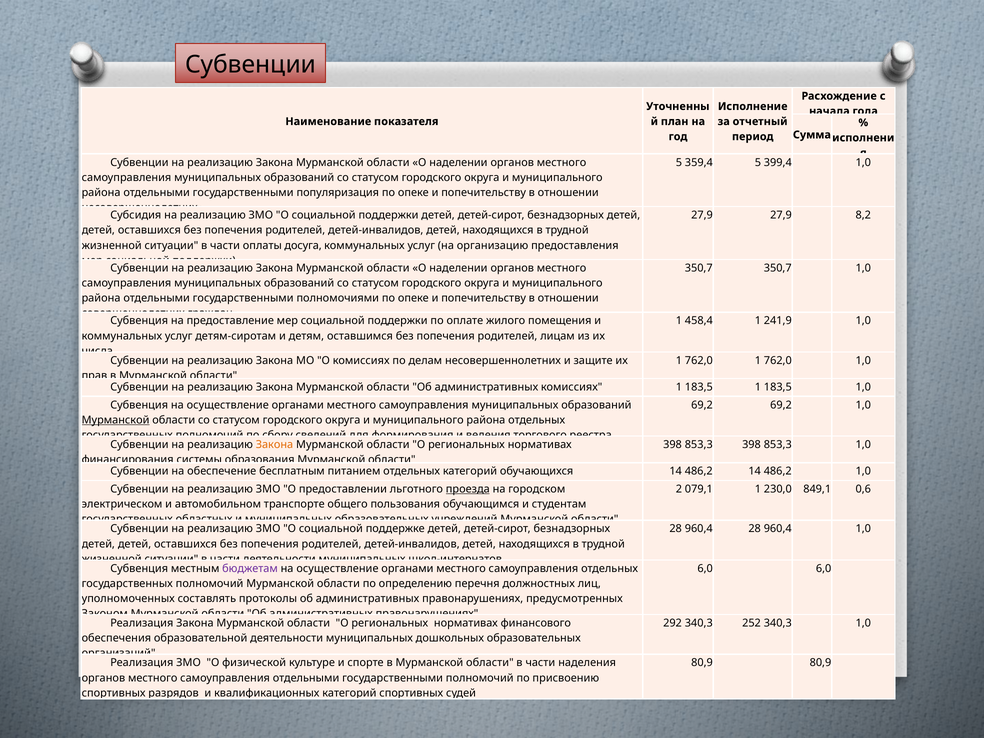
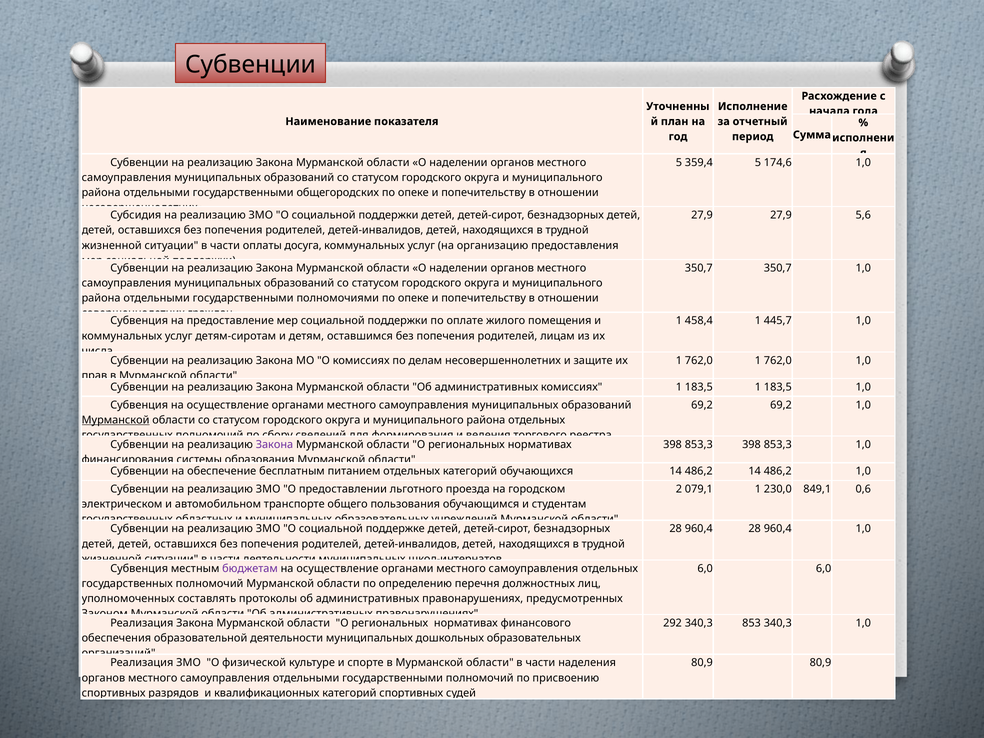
399,4: 399,4 -> 174,6
популяризация: популяризация -> общегородских
8,2: 8,2 -> 5,6
241,9: 241,9 -> 445,7
Закона at (274, 445) colour: orange -> purple
проезда underline: present -> none
252: 252 -> 853
